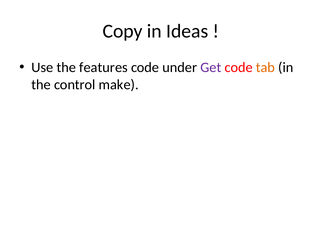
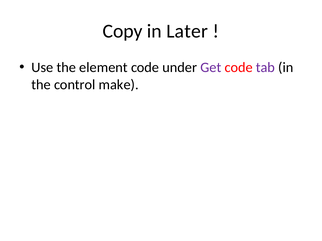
Ideas: Ideas -> Later
features: features -> element
tab colour: orange -> purple
